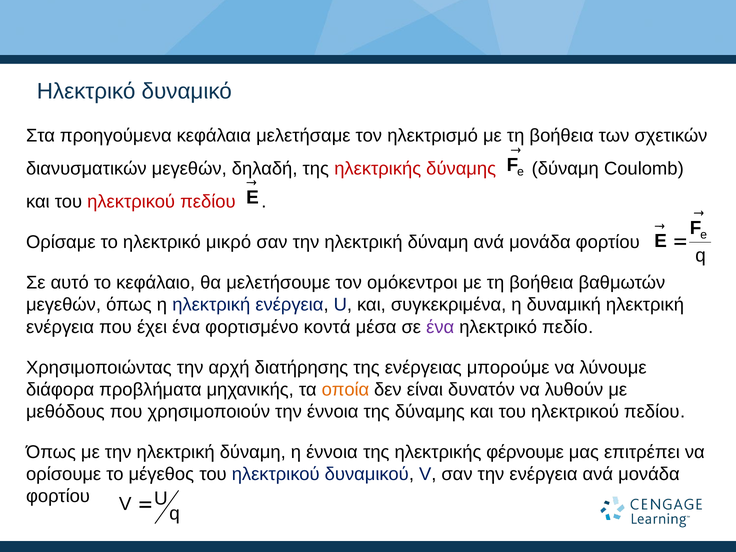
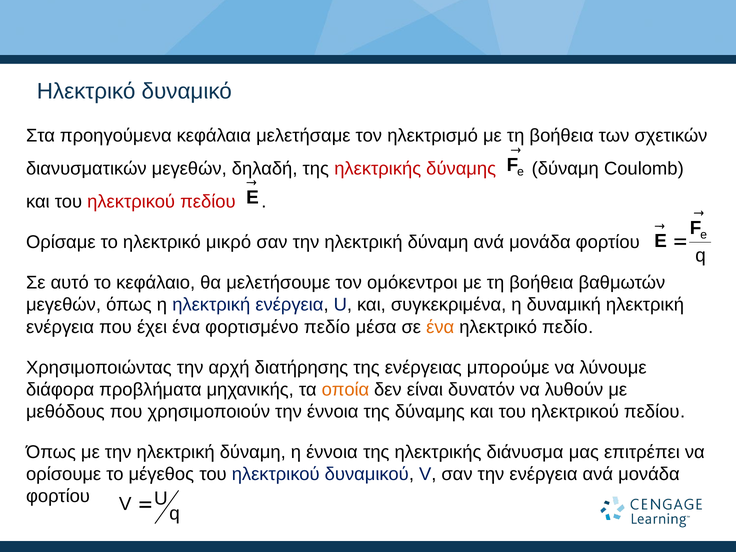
φορτισμένο κοντά: κοντά -> πεδίο
ένα at (440, 327) colour: purple -> orange
φέρνουμε: φέρνουμε -> διάνυσμα
